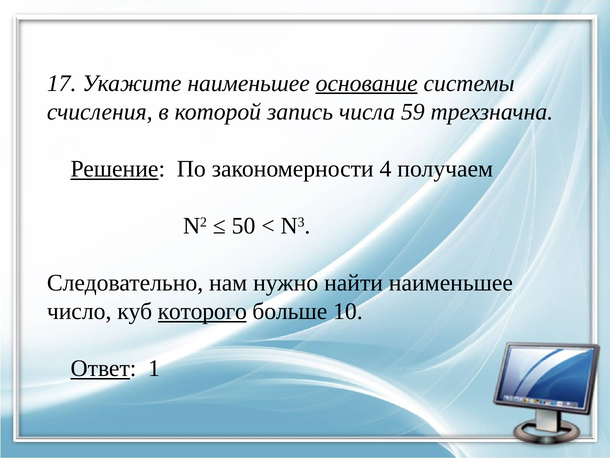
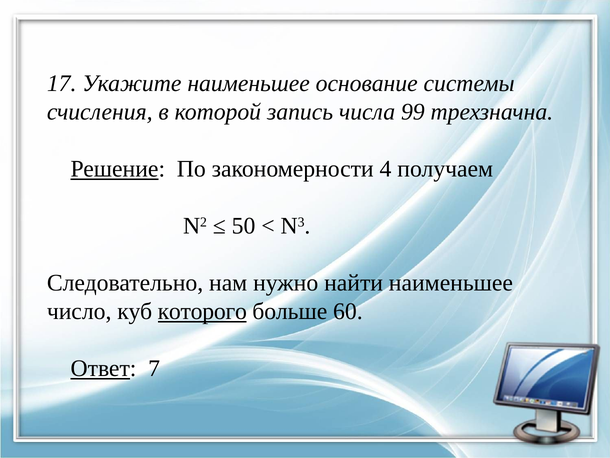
основание underline: present -> none
59: 59 -> 99
10: 10 -> 60
1: 1 -> 7
